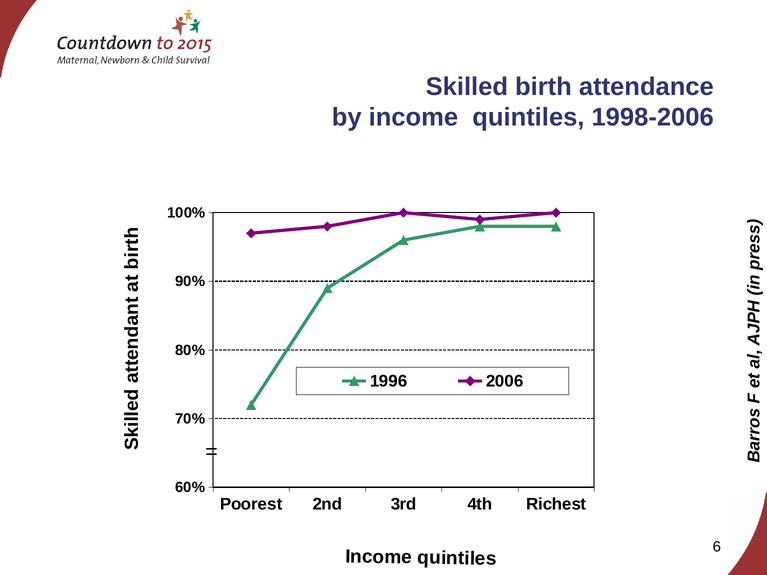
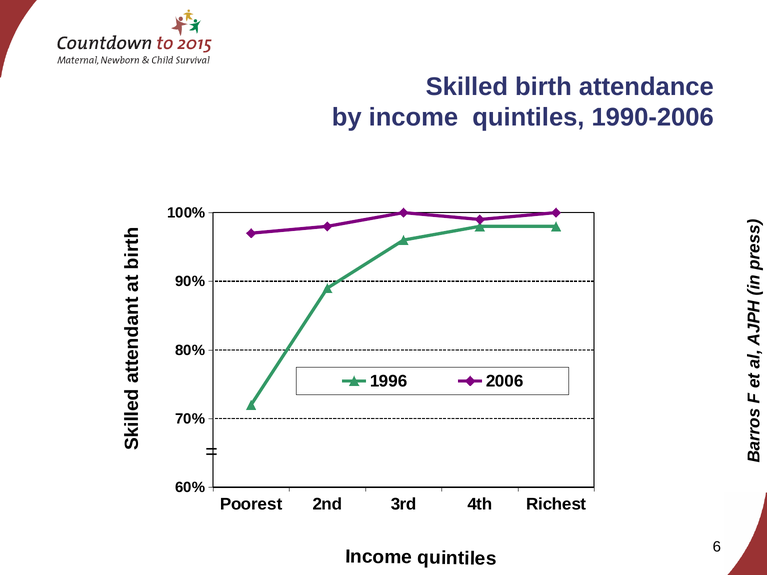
1998-2006: 1998-2006 -> 1990-2006
